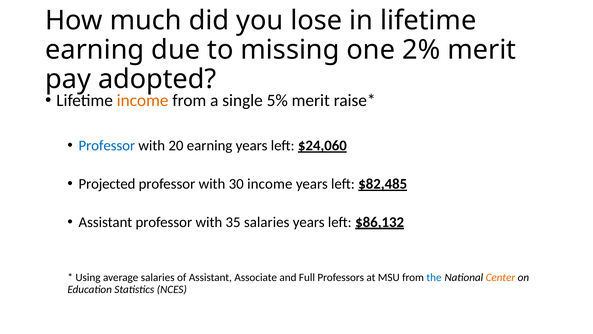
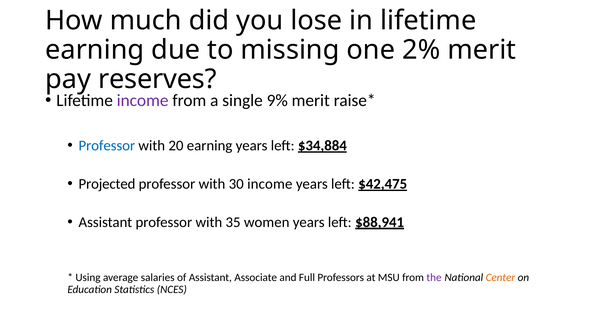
adopted: adopted -> reserves
income at (143, 100) colour: orange -> purple
5%: 5% -> 9%
$24,060: $24,060 -> $34,884
$82,485: $82,485 -> $42,475
35 salaries: salaries -> women
$86,132: $86,132 -> $88,941
the colour: blue -> purple
